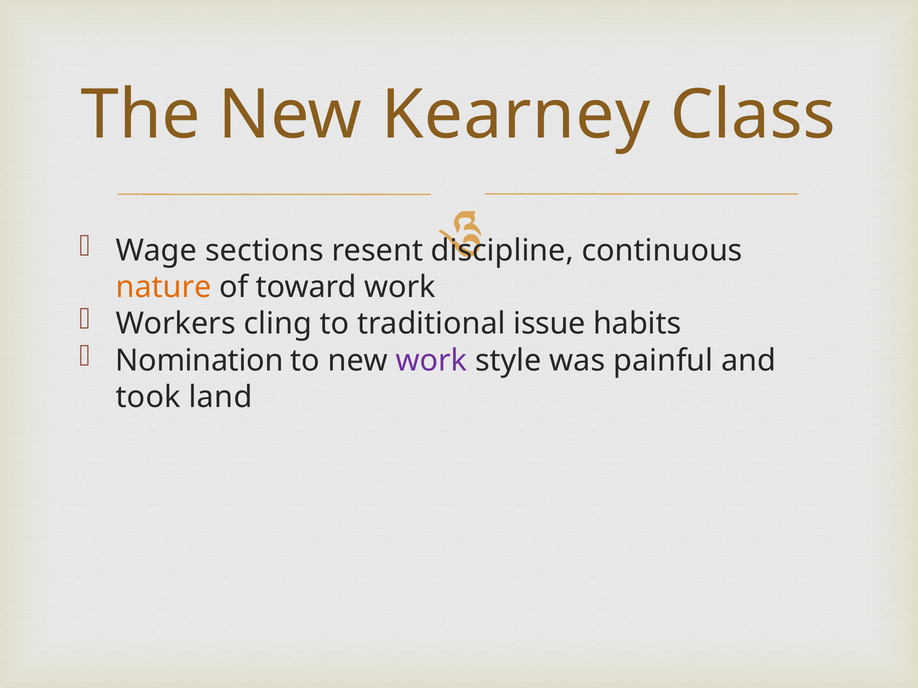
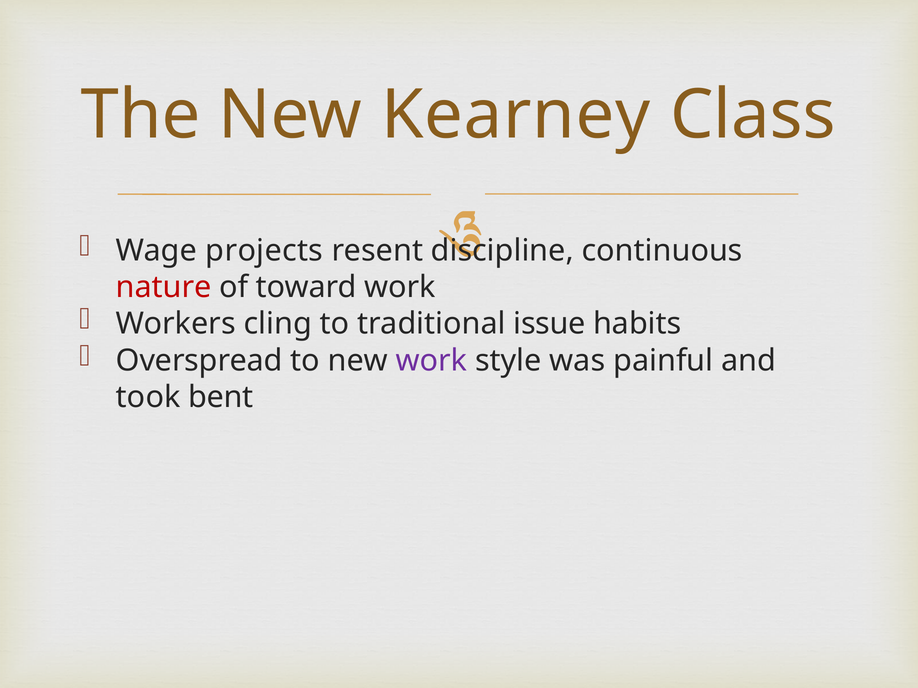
sections: sections -> projects
nature colour: orange -> red
Nomination: Nomination -> Overspread
land: land -> bent
